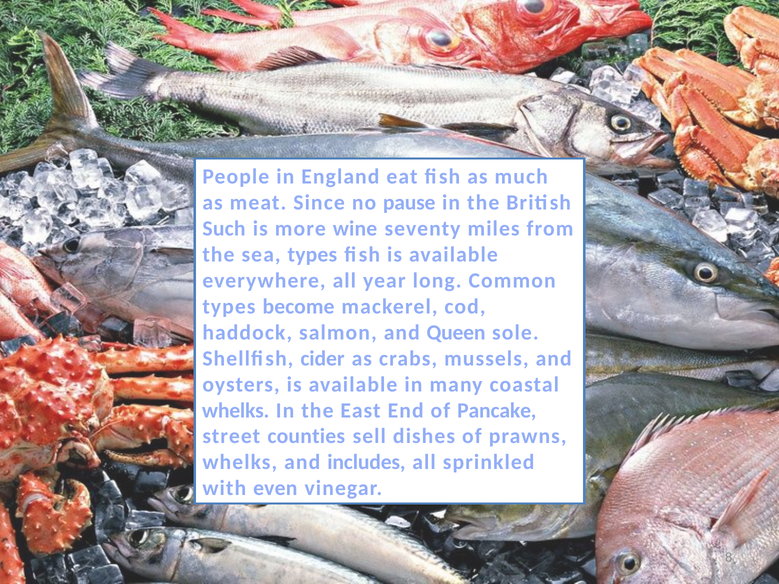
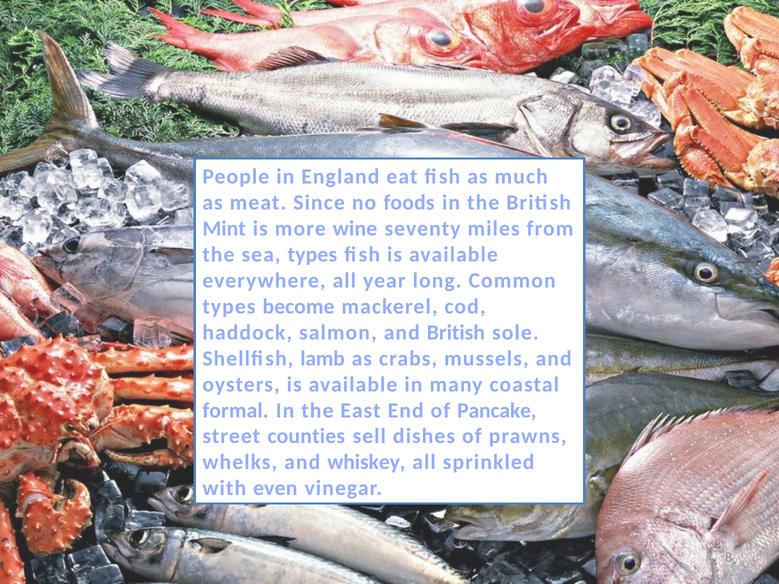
pause: pause -> foods
Such: Such -> Mint
and Queen: Queen -> British
cider: cider -> lamb
whelks at (236, 411): whelks -> formal
includes: includes -> whiskey
